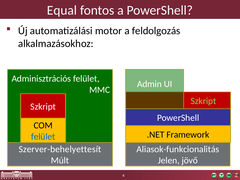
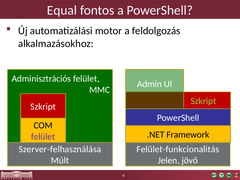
felület at (43, 137) colour: blue -> purple
Szerver-behelyettesít: Szerver-behelyettesít -> Szerver-felhasználása
Aliasok-funkcionalitás: Aliasok-funkcionalitás -> Felület-funkcionalitás
